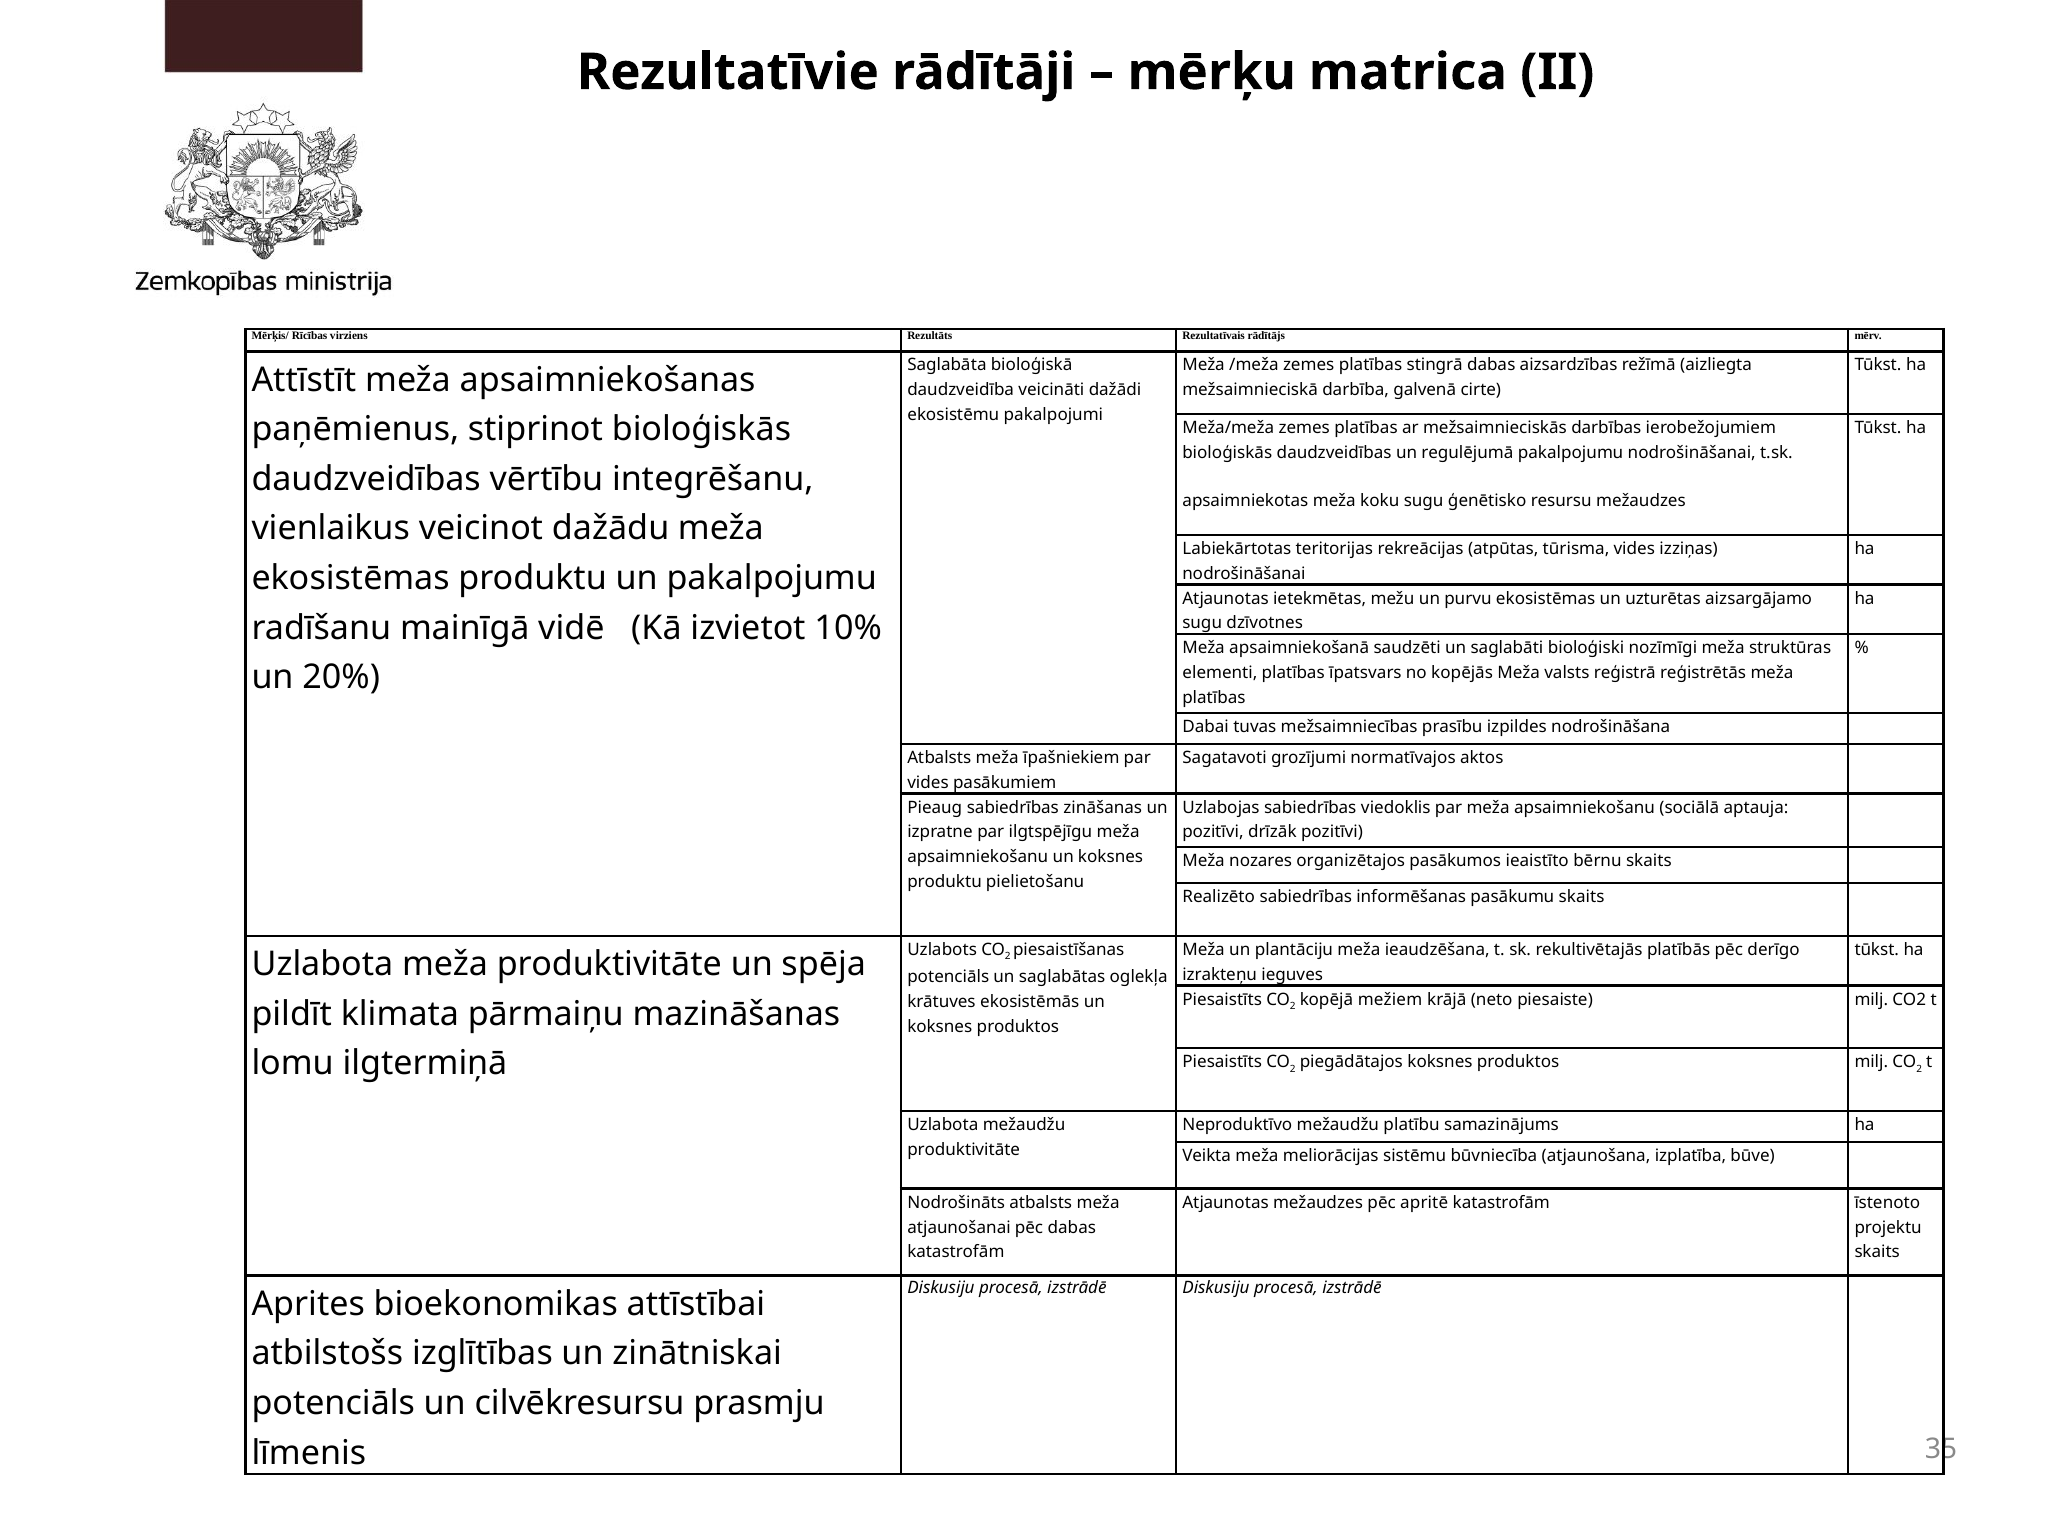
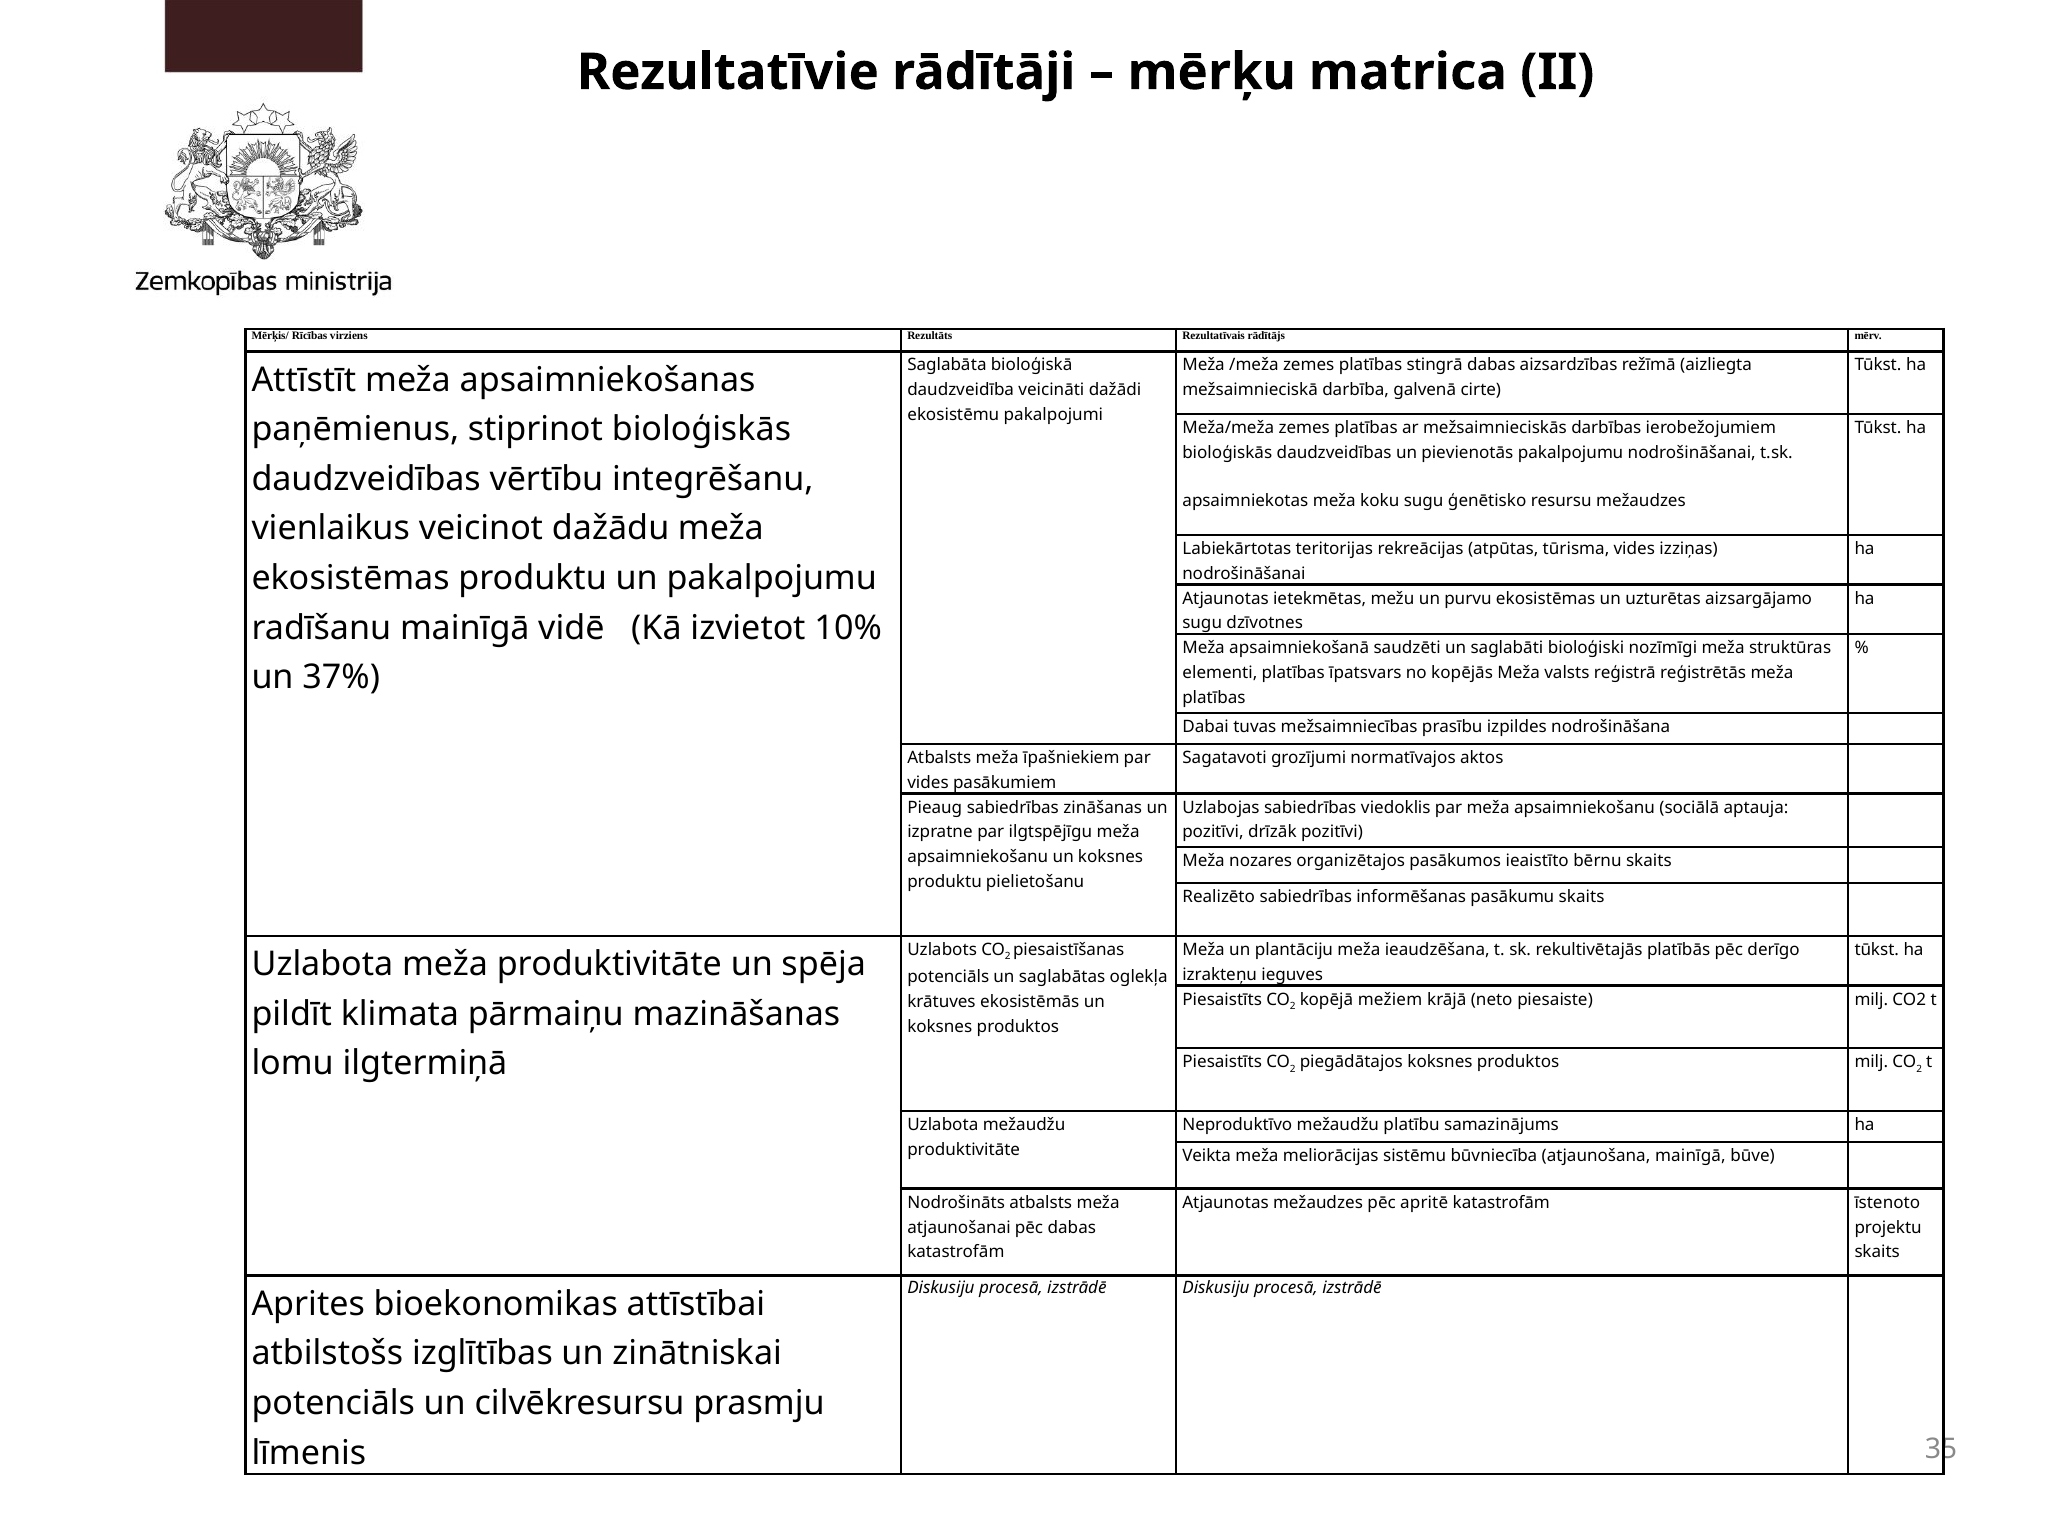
regulējumā: regulējumā -> pievienotās
20%: 20% -> 37%
atjaunošana izplatība: izplatība -> mainīgā
